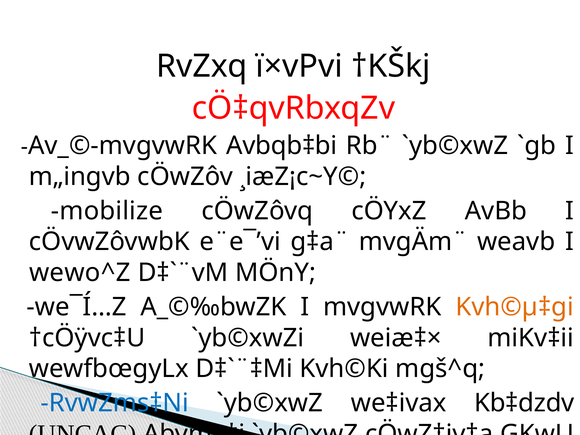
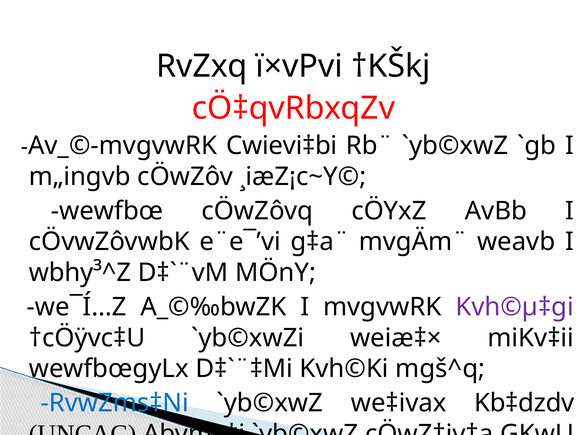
Avbqb‡bi: Avbqb‡bi -> Cwievi‡bi
mobilize: mobilize -> wewfbœ
wewo^Z: wewo^Z -> wbhy³^Z
Kvh©µ‡gi colour: orange -> purple
